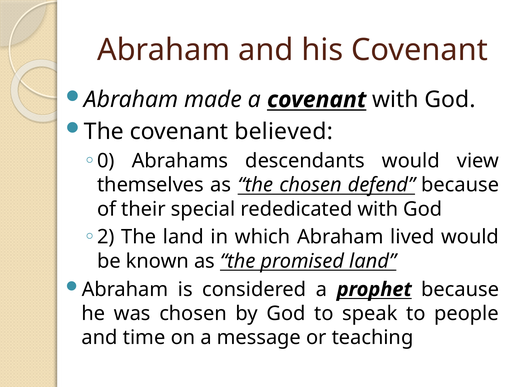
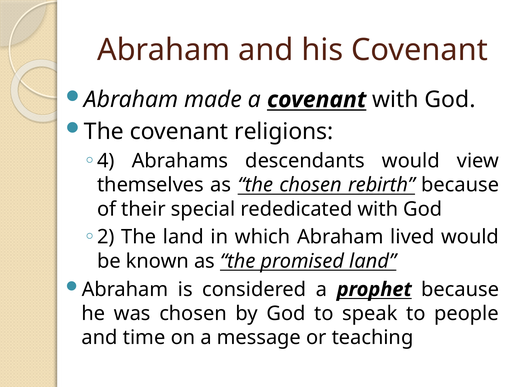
believed: believed -> religions
0: 0 -> 4
defend: defend -> rebirth
